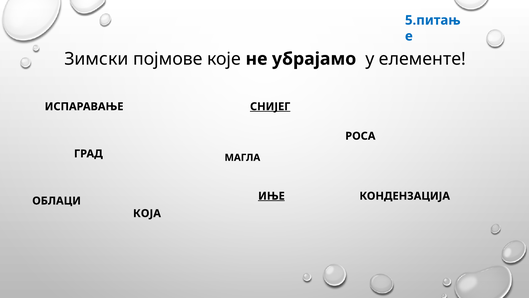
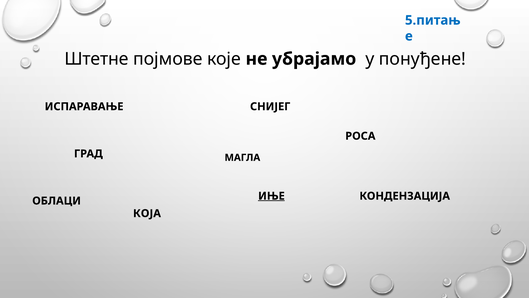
Зимски: Зимски -> Штетне
елементе: елементе -> понуђене
СНИЈЕГ underline: present -> none
